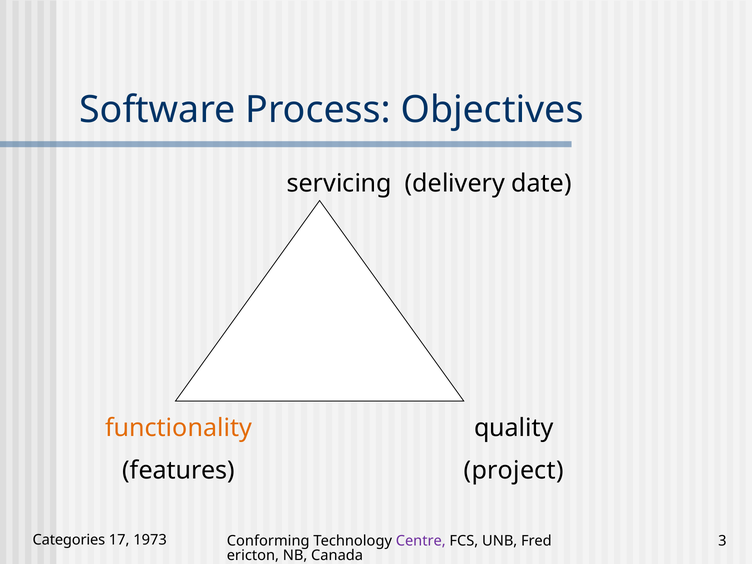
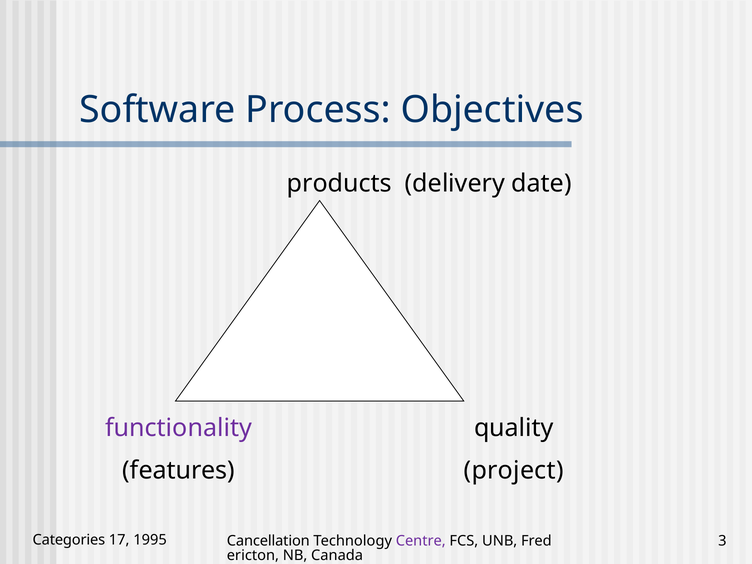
servicing: servicing -> products
functionality colour: orange -> purple
1973: 1973 -> 1995
Conforming: Conforming -> Cancellation
